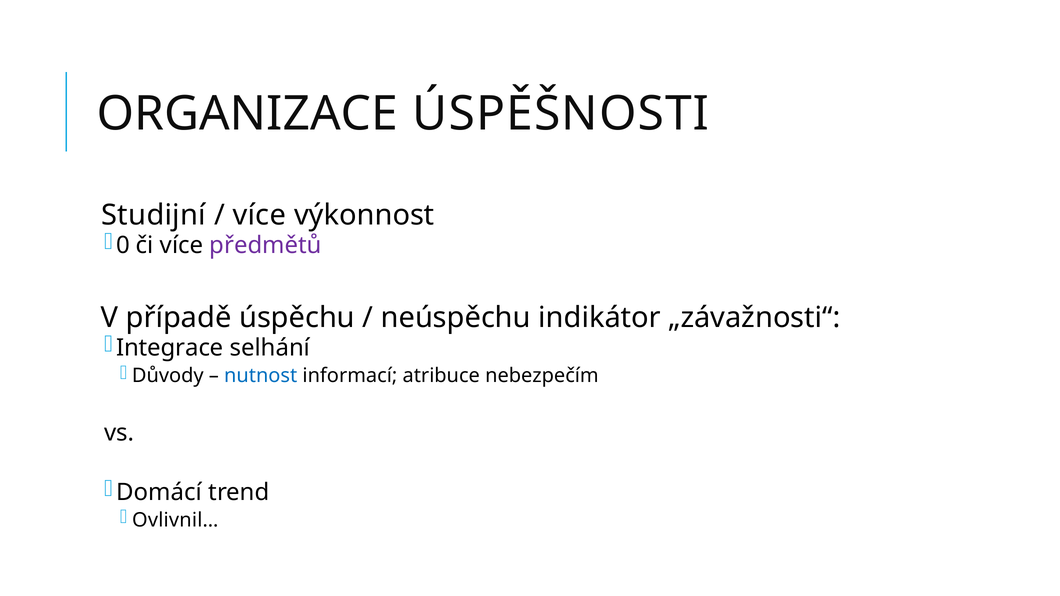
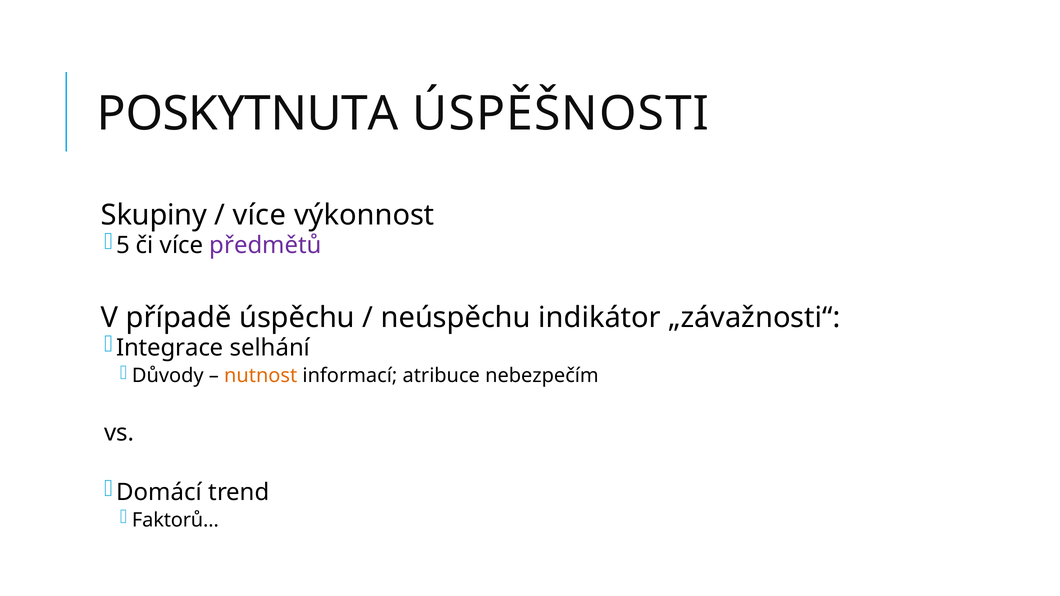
ORGANIZACE: ORGANIZACE -> POSKYTNUTA
Studijní: Studijní -> Skupiny
0: 0 -> 5
nutnost colour: blue -> orange
Ovlivnil…: Ovlivnil… -> Faktorů…
